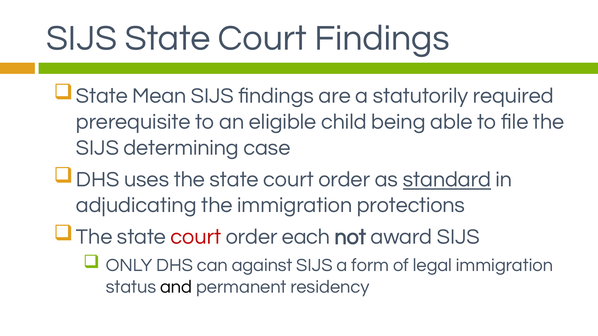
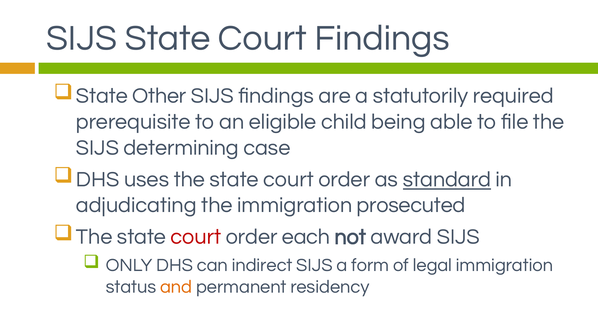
Mean: Mean -> Other
protections: protections -> prosecuted
against: against -> indirect
and colour: black -> orange
